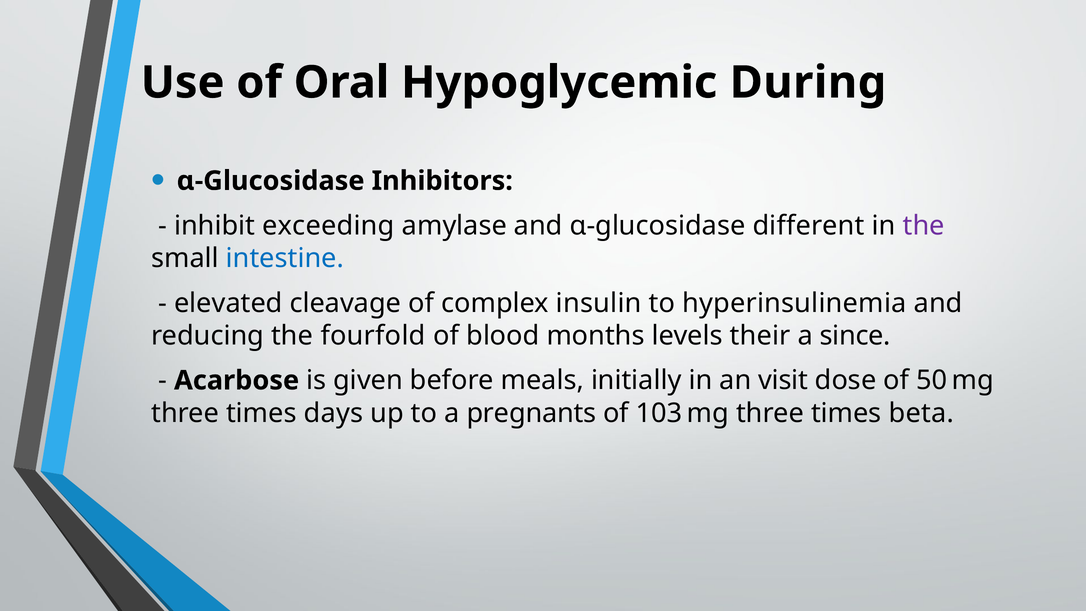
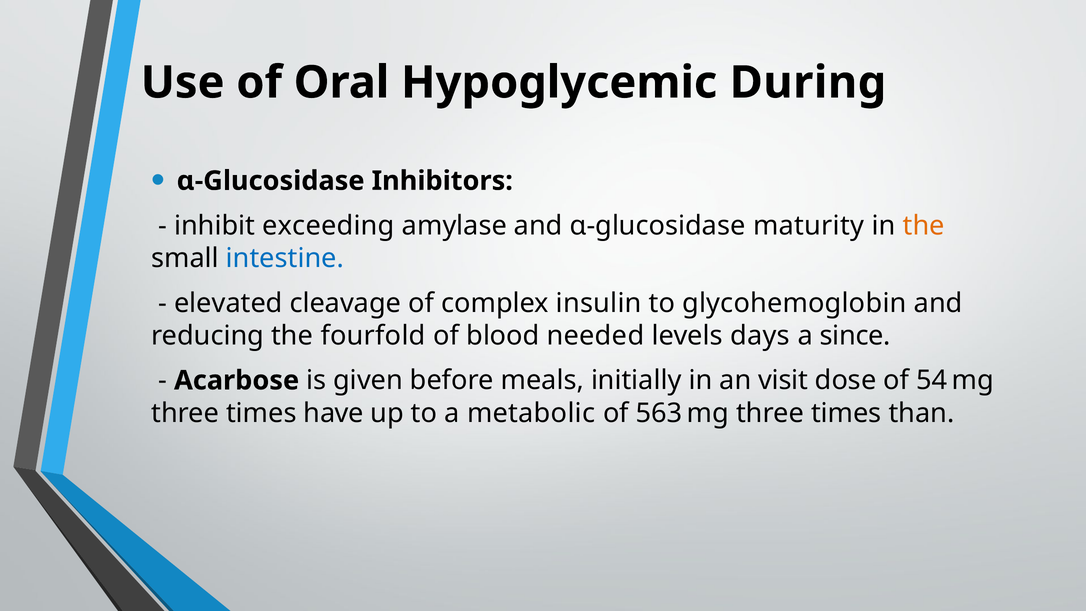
different: different -> maturity
the at (924, 226) colour: purple -> orange
hyperinsulinemia: hyperinsulinemia -> glycohemoglobin
months: months -> needed
their: their -> days
50: 50 -> 54
days: days -> have
pregnants: pregnants -> metabolic
103: 103 -> 563
beta: beta -> than
